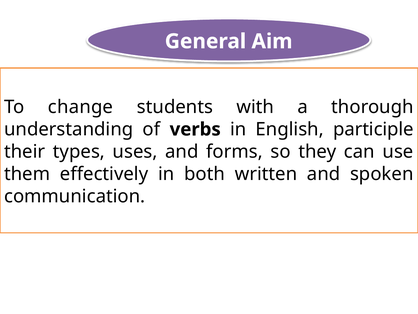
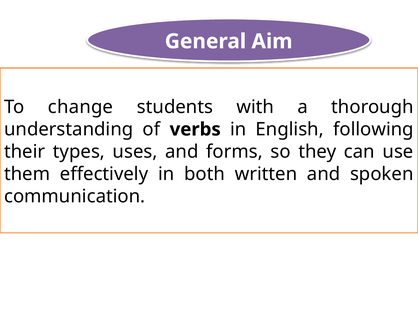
participle: participle -> following
